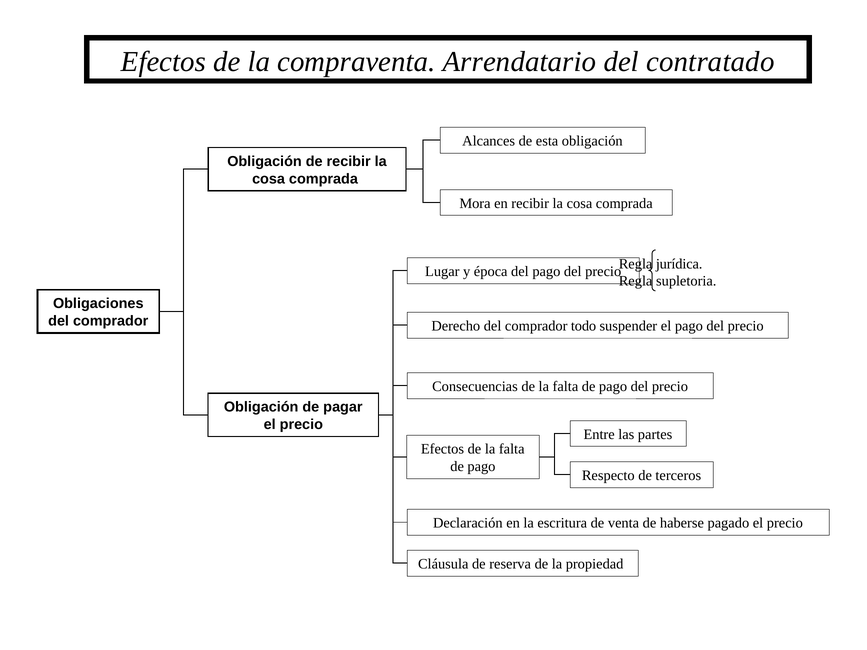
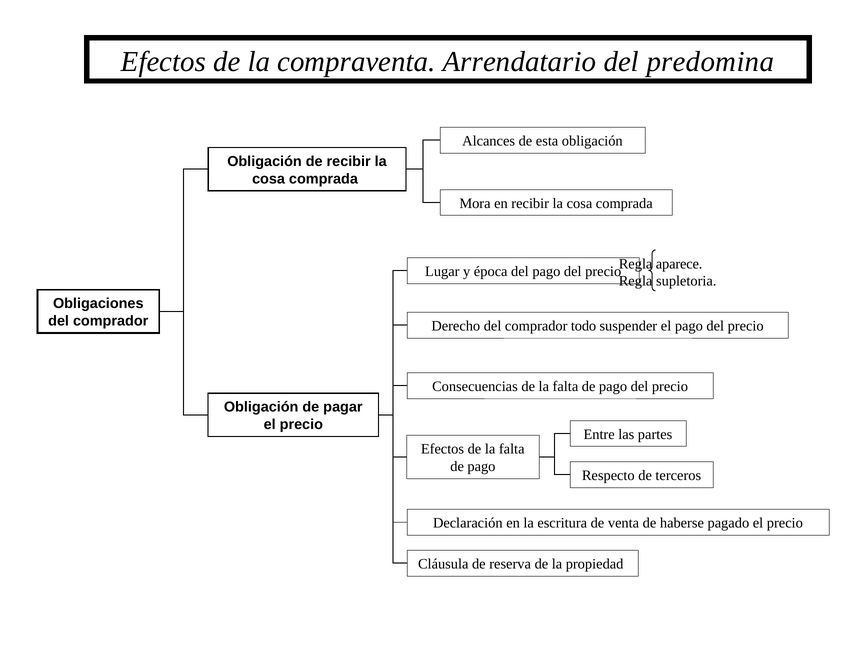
contratado: contratado -> predomina
jurídica: jurídica -> aparece
